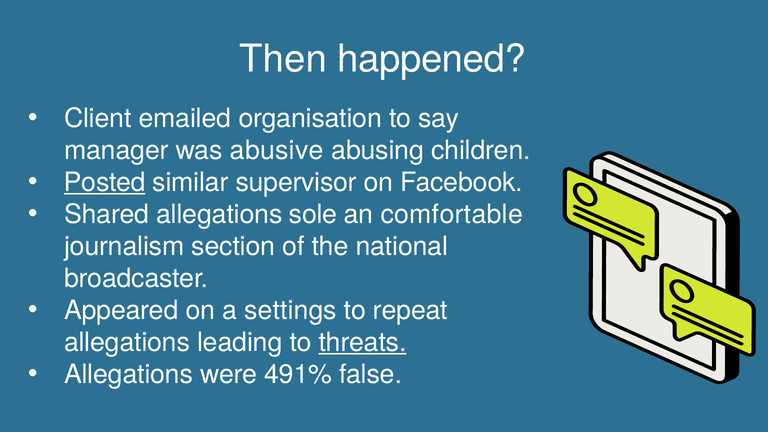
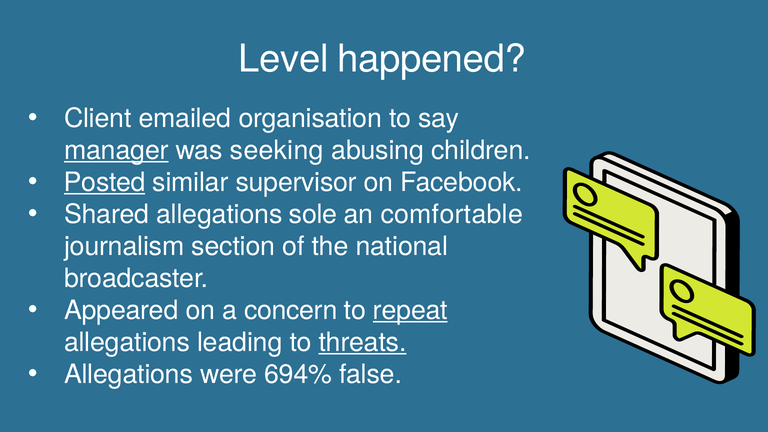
Then: Then -> Level
manager underline: none -> present
abusive: abusive -> seeking
settings: settings -> concern
repeat underline: none -> present
491%: 491% -> 694%
